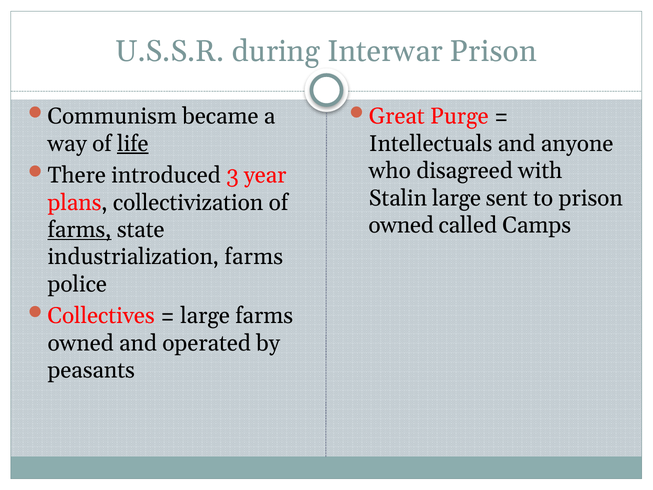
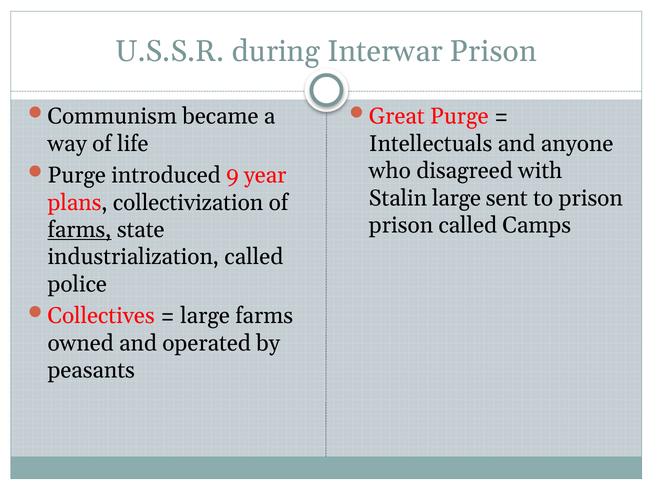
life underline: present -> none
There at (77, 175): There -> Purge
3: 3 -> 9
owned at (401, 225): owned -> prison
industrialization farms: farms -> called
